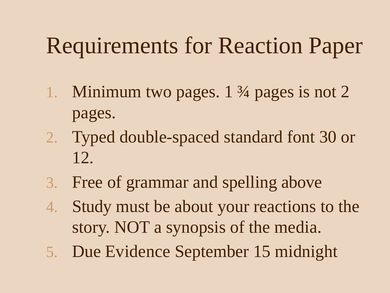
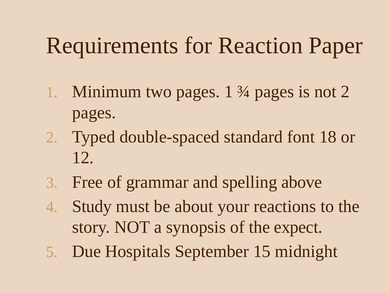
30: 30 -> 18
media: media -> expect
Evidence: Evidence -> Hospitals
